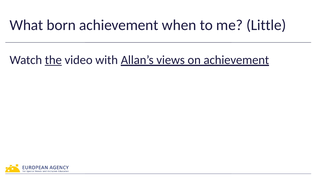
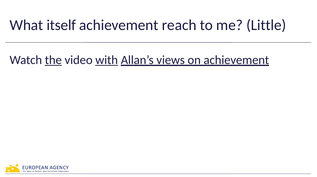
born: born -> itself
when: when -> reach
with underline: none -> present
